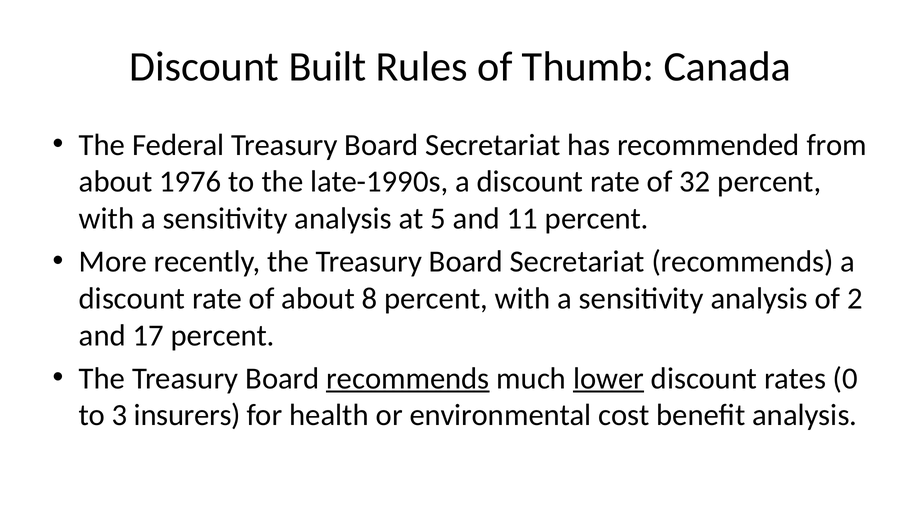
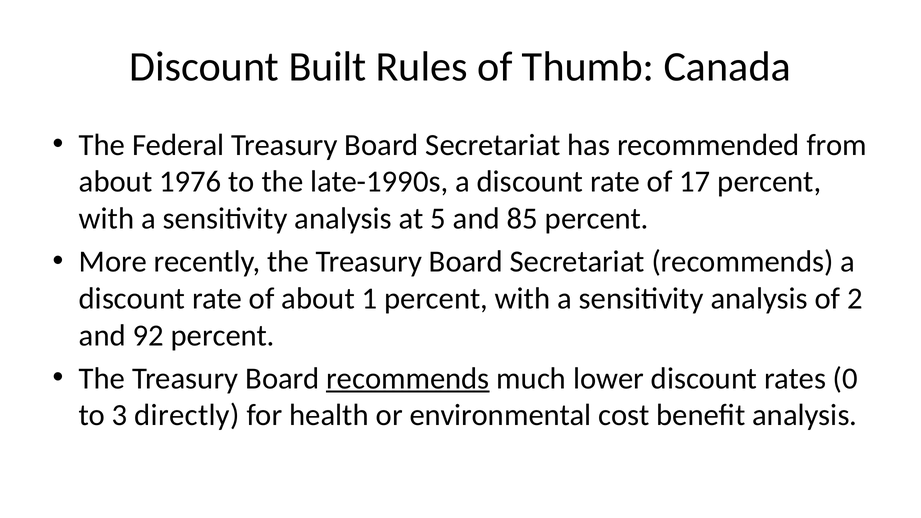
32: 32 -> 17
11: 11 -> 85
8: 8 -> 1
17: 17 -> 92
lower underline: present -> none
insurers: insurers -> directly
